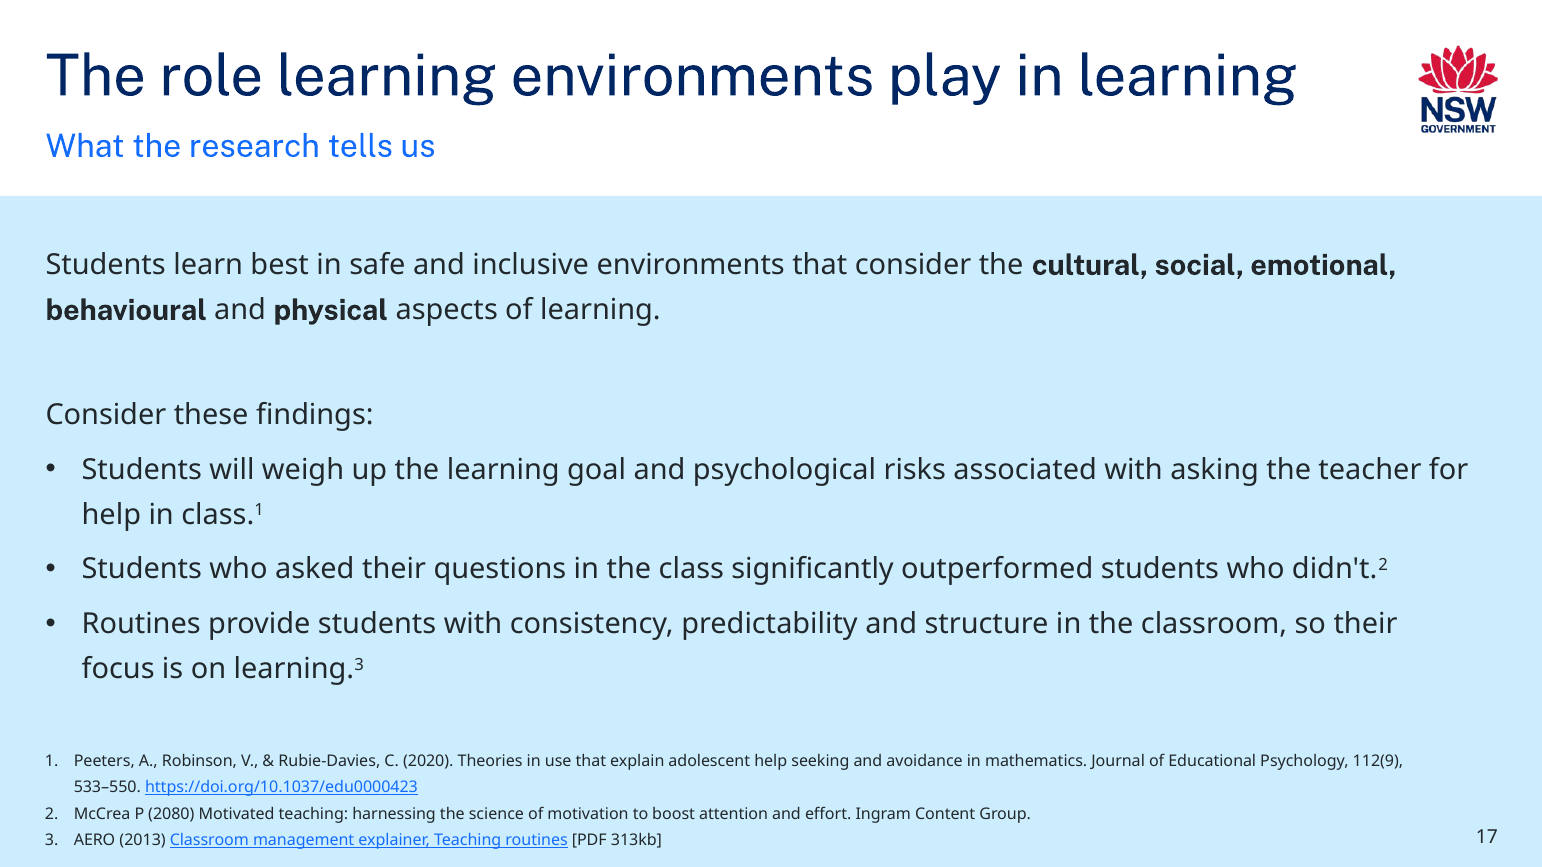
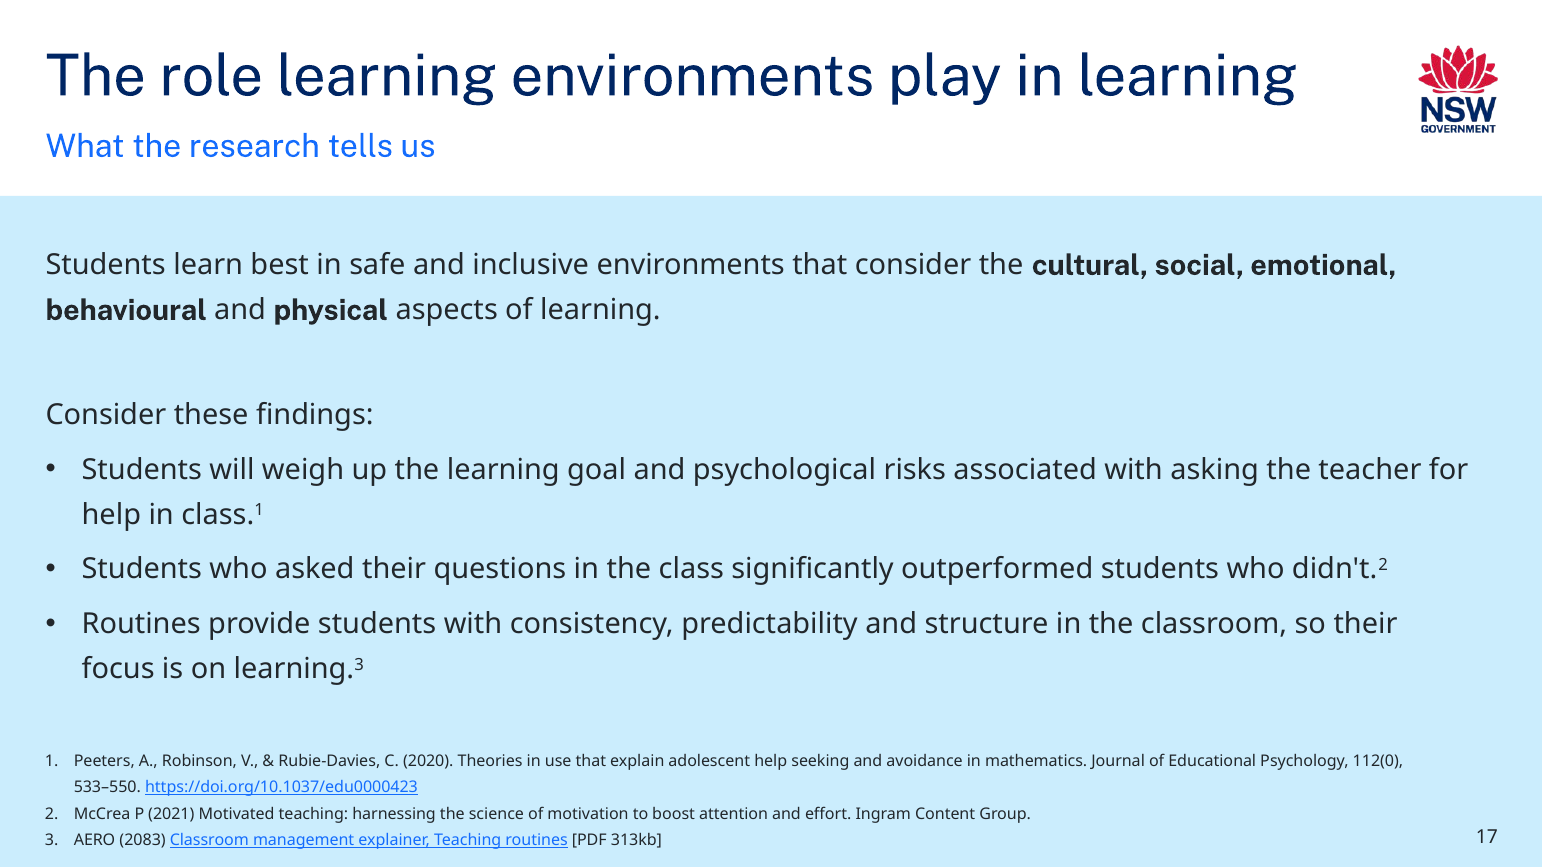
112(9: 112(9 -> 112(0
2080: 2080 -> 2021
2013: 2013 -> 2083
